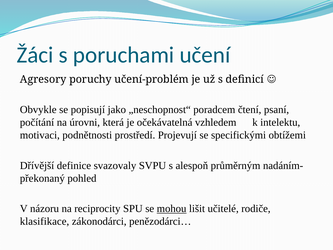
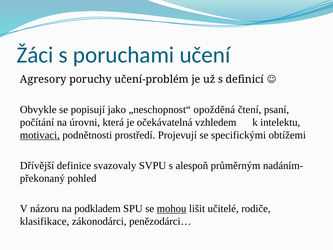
poradcem: poradcem -> opožděná
motivaci underline: none -> present
reciprocity: reciprocity -> podkladem
